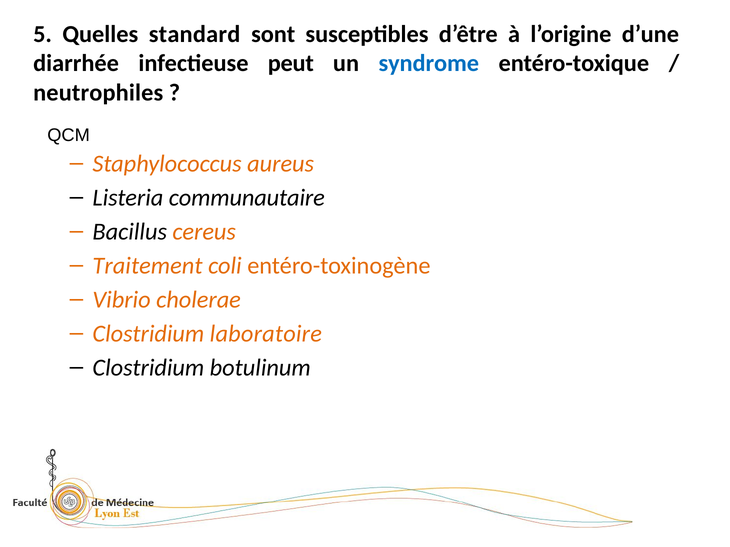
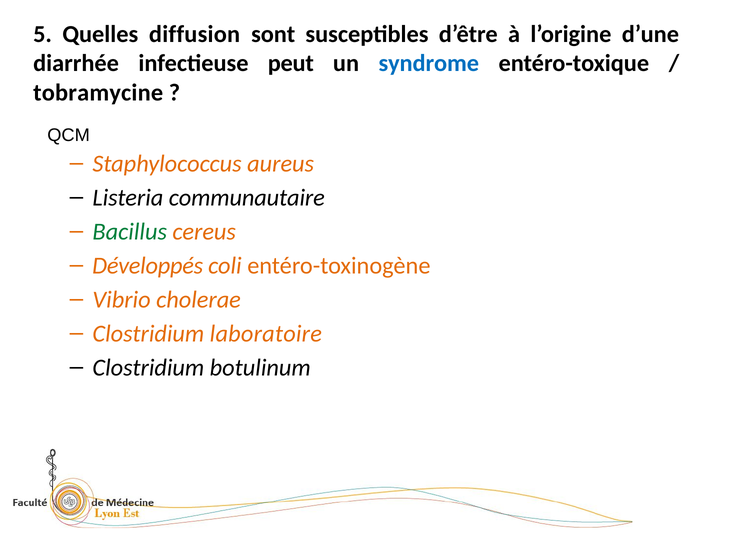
standard: standard -> diffusion
neutrophiles: neutrophiles -> tobramycine
Bacillus colour: black -> green
Traitement: Traitement -> Développés
